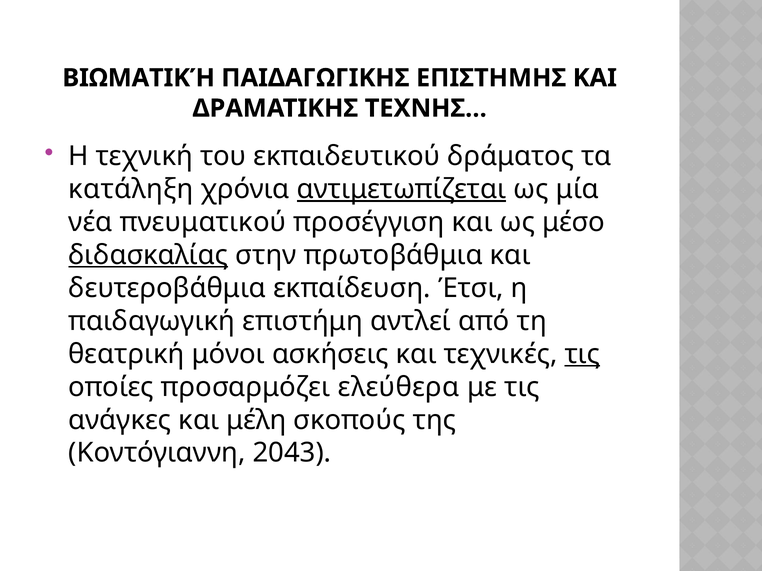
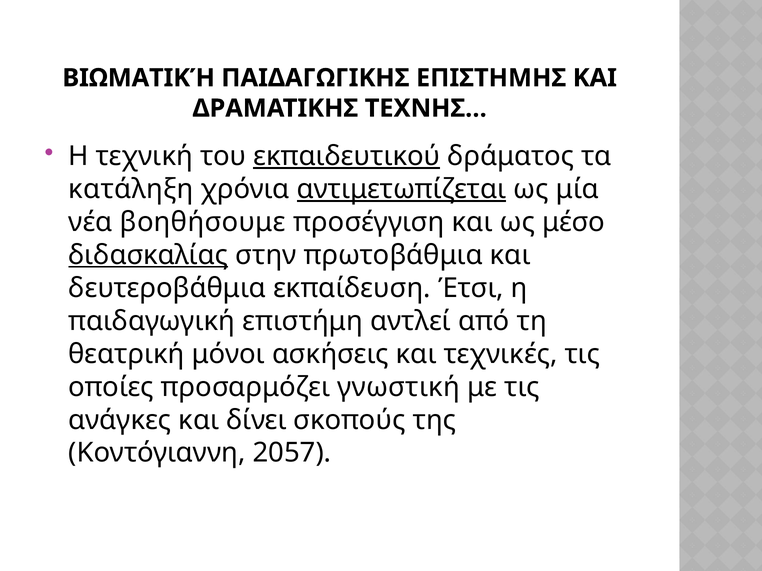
εκπαιδευτικού underline: none -> present
πνευματικού: πνευματικού -> βοηθήσουμε
τις at (583, 354) underline: present -> none
ελεύθερα: ελεύθερα -> γνωστική
μέλη: μέλη -> δίνει
2043: 2043 -> 2057
